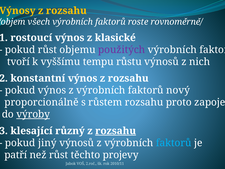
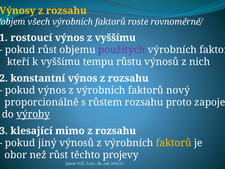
z klasické: klasické -> vyššímu
tvoří: tvoří -> kteří
různý: různý -> mimo
rozsahu at (116, 131) underline: present -> none
faktorů at (174, 143) colour: light blue -> yellow
patří: patří -> obor
